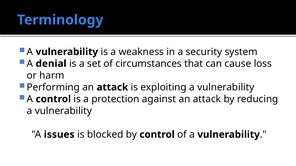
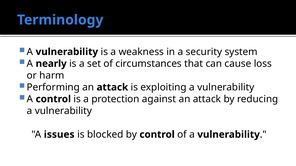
denial: denial -> nearly
